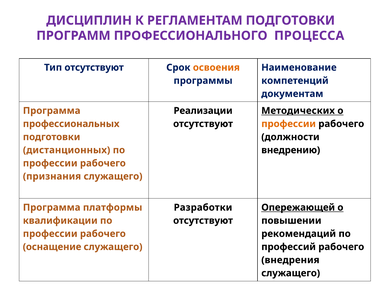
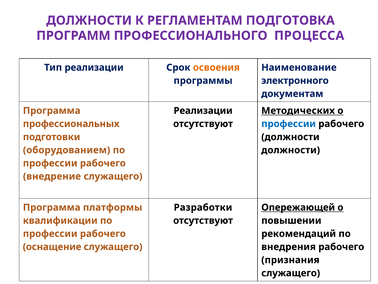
ДИСЦИПЛИН at (89, 20): ДИСЦИПЛИН -> ДОЛЖНОСТИ
РЕГЛАМЕНТАМ ПОДГОТОВКИ: ПОДГОТОВКИ -> ПОДГОТОВКА
Тип отсутствуют: отсутствуют -> реализации
компетенций: компетенций -> электронного
профессии at (289, 124) colour: orange -> blue
дистанционных: дистанционных -> оборудованием
внедрению at (291, 150): внедрению -> должности
признания: признания -> внедрение
профессий: профессий -> внедрения
внедрения: внедрения -> признания
